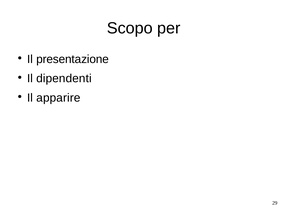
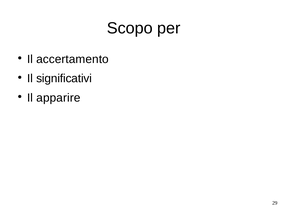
presentazione: presentazione -> accertamento
dipendenti: dipendenti -> significativi
